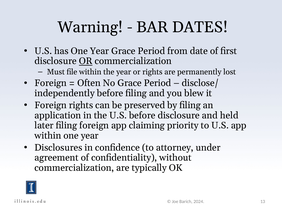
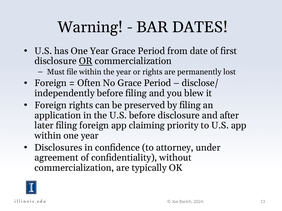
held: held -> after
